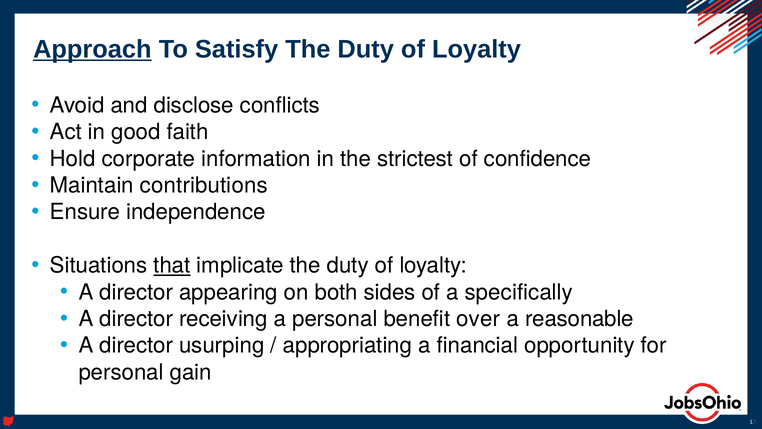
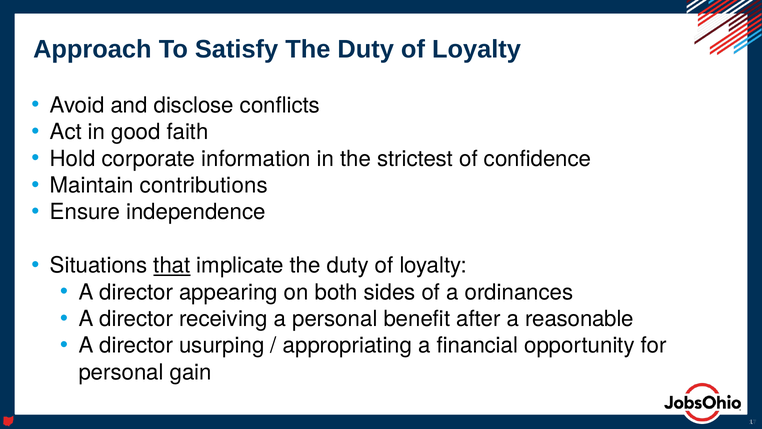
Approach underline: present -> none
specifically: specifically -> ordinances
over: over -> after
